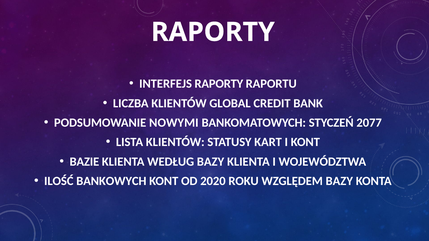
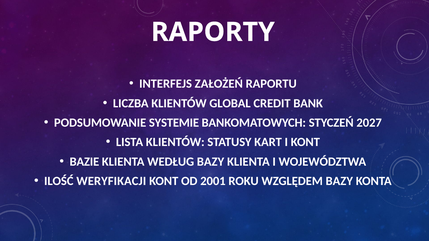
INTERFEJS RAPORTY: RAPORTY -> ZAŁOŻEŃ
NOWYMI: NOWYMI -> SYSTEMIE
2077: 2077 -> 2027
BANKOWYCH: BANKOWYCH -> WERYFIKACJI
2020: 2020 -> 2001
